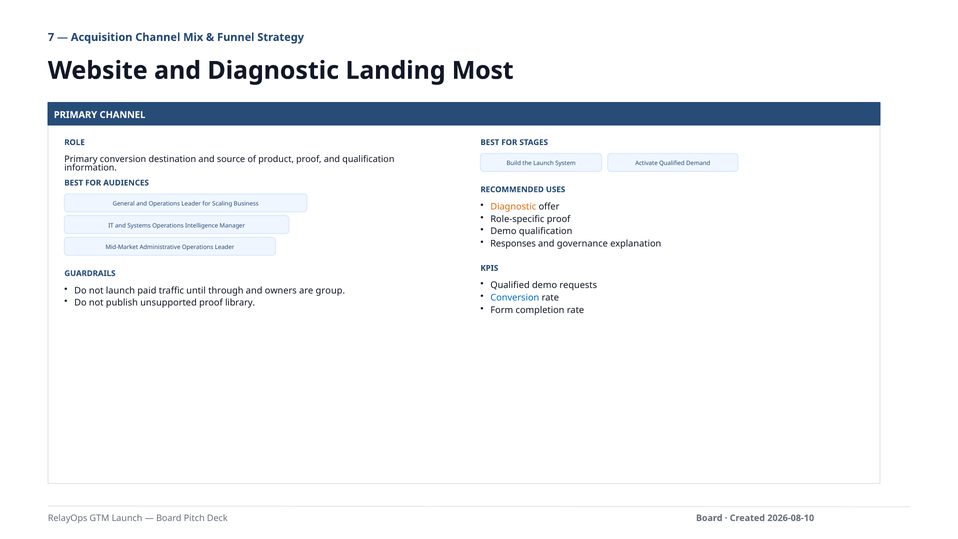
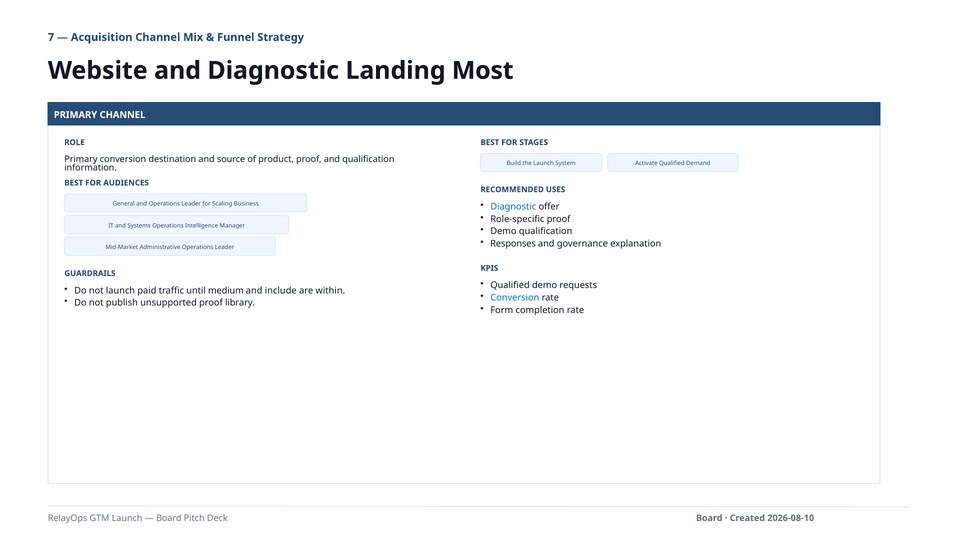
Diagnostic at (513, 207) colour: orange -> blue
through: through -> medium
owners: owners -> include
group: group -> within
